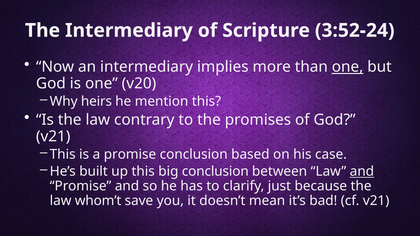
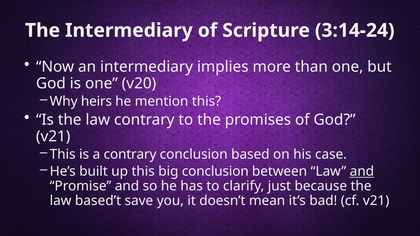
3:52-24: 3:52-24 -> 3:14-24
one at (348, 67) underline: present -> none
a promise: promise -> contrary
whom’t: whom’t -> based’t
